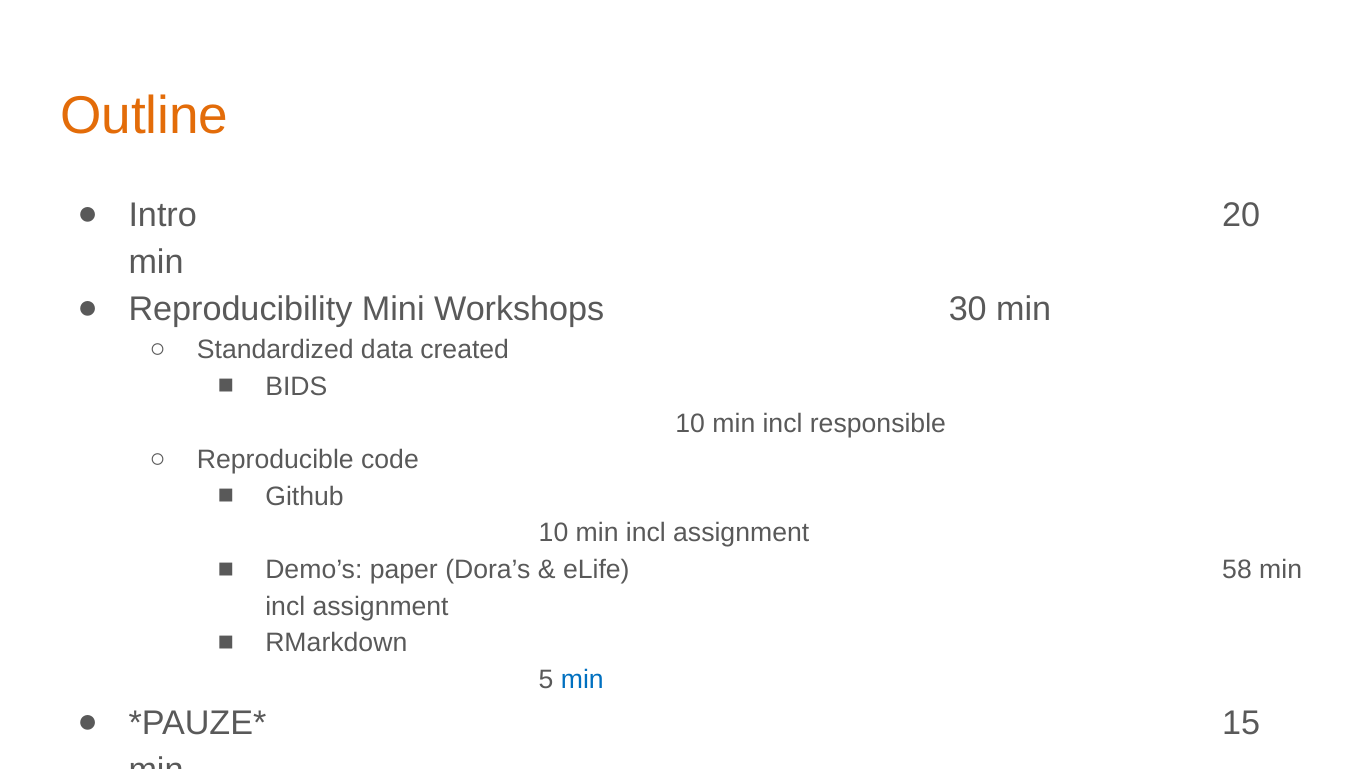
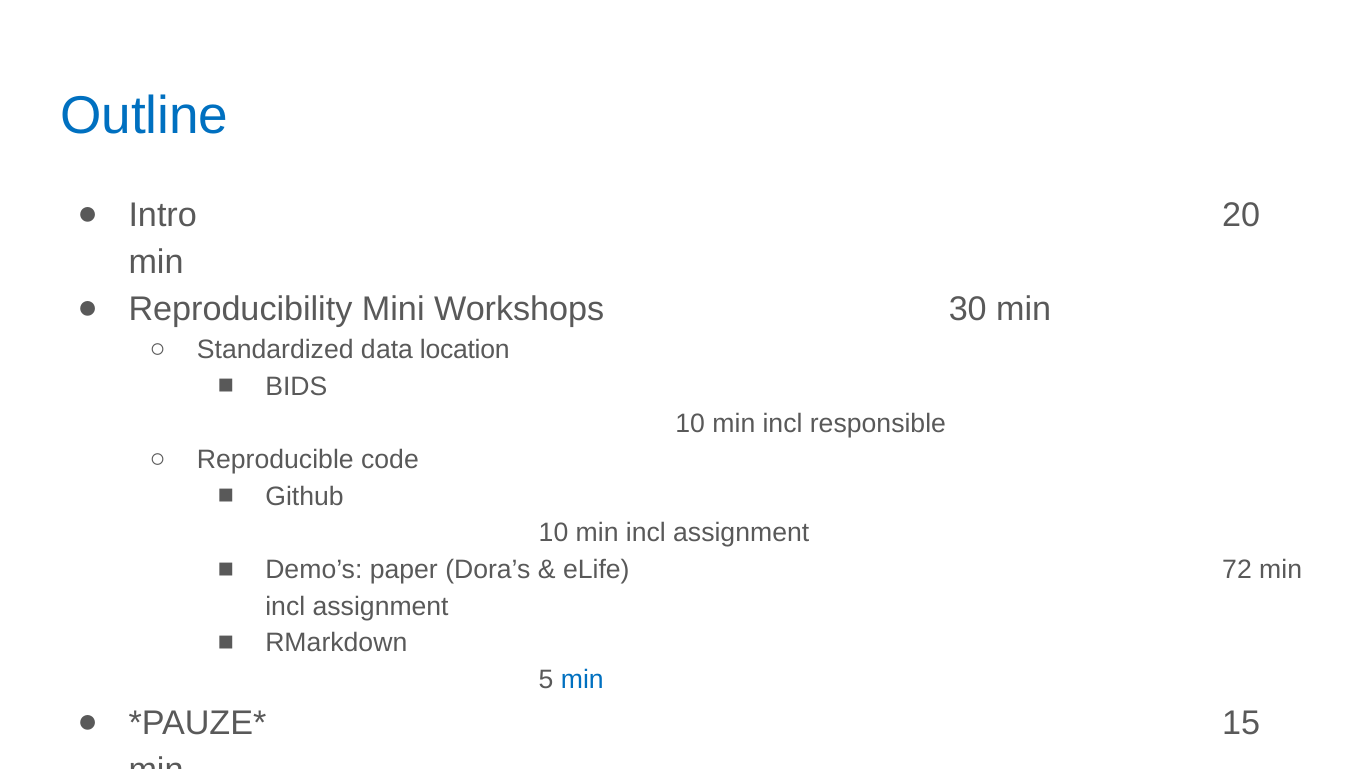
Outline colour: orange -> blue
created: created -> location
58: 58 -> 72
